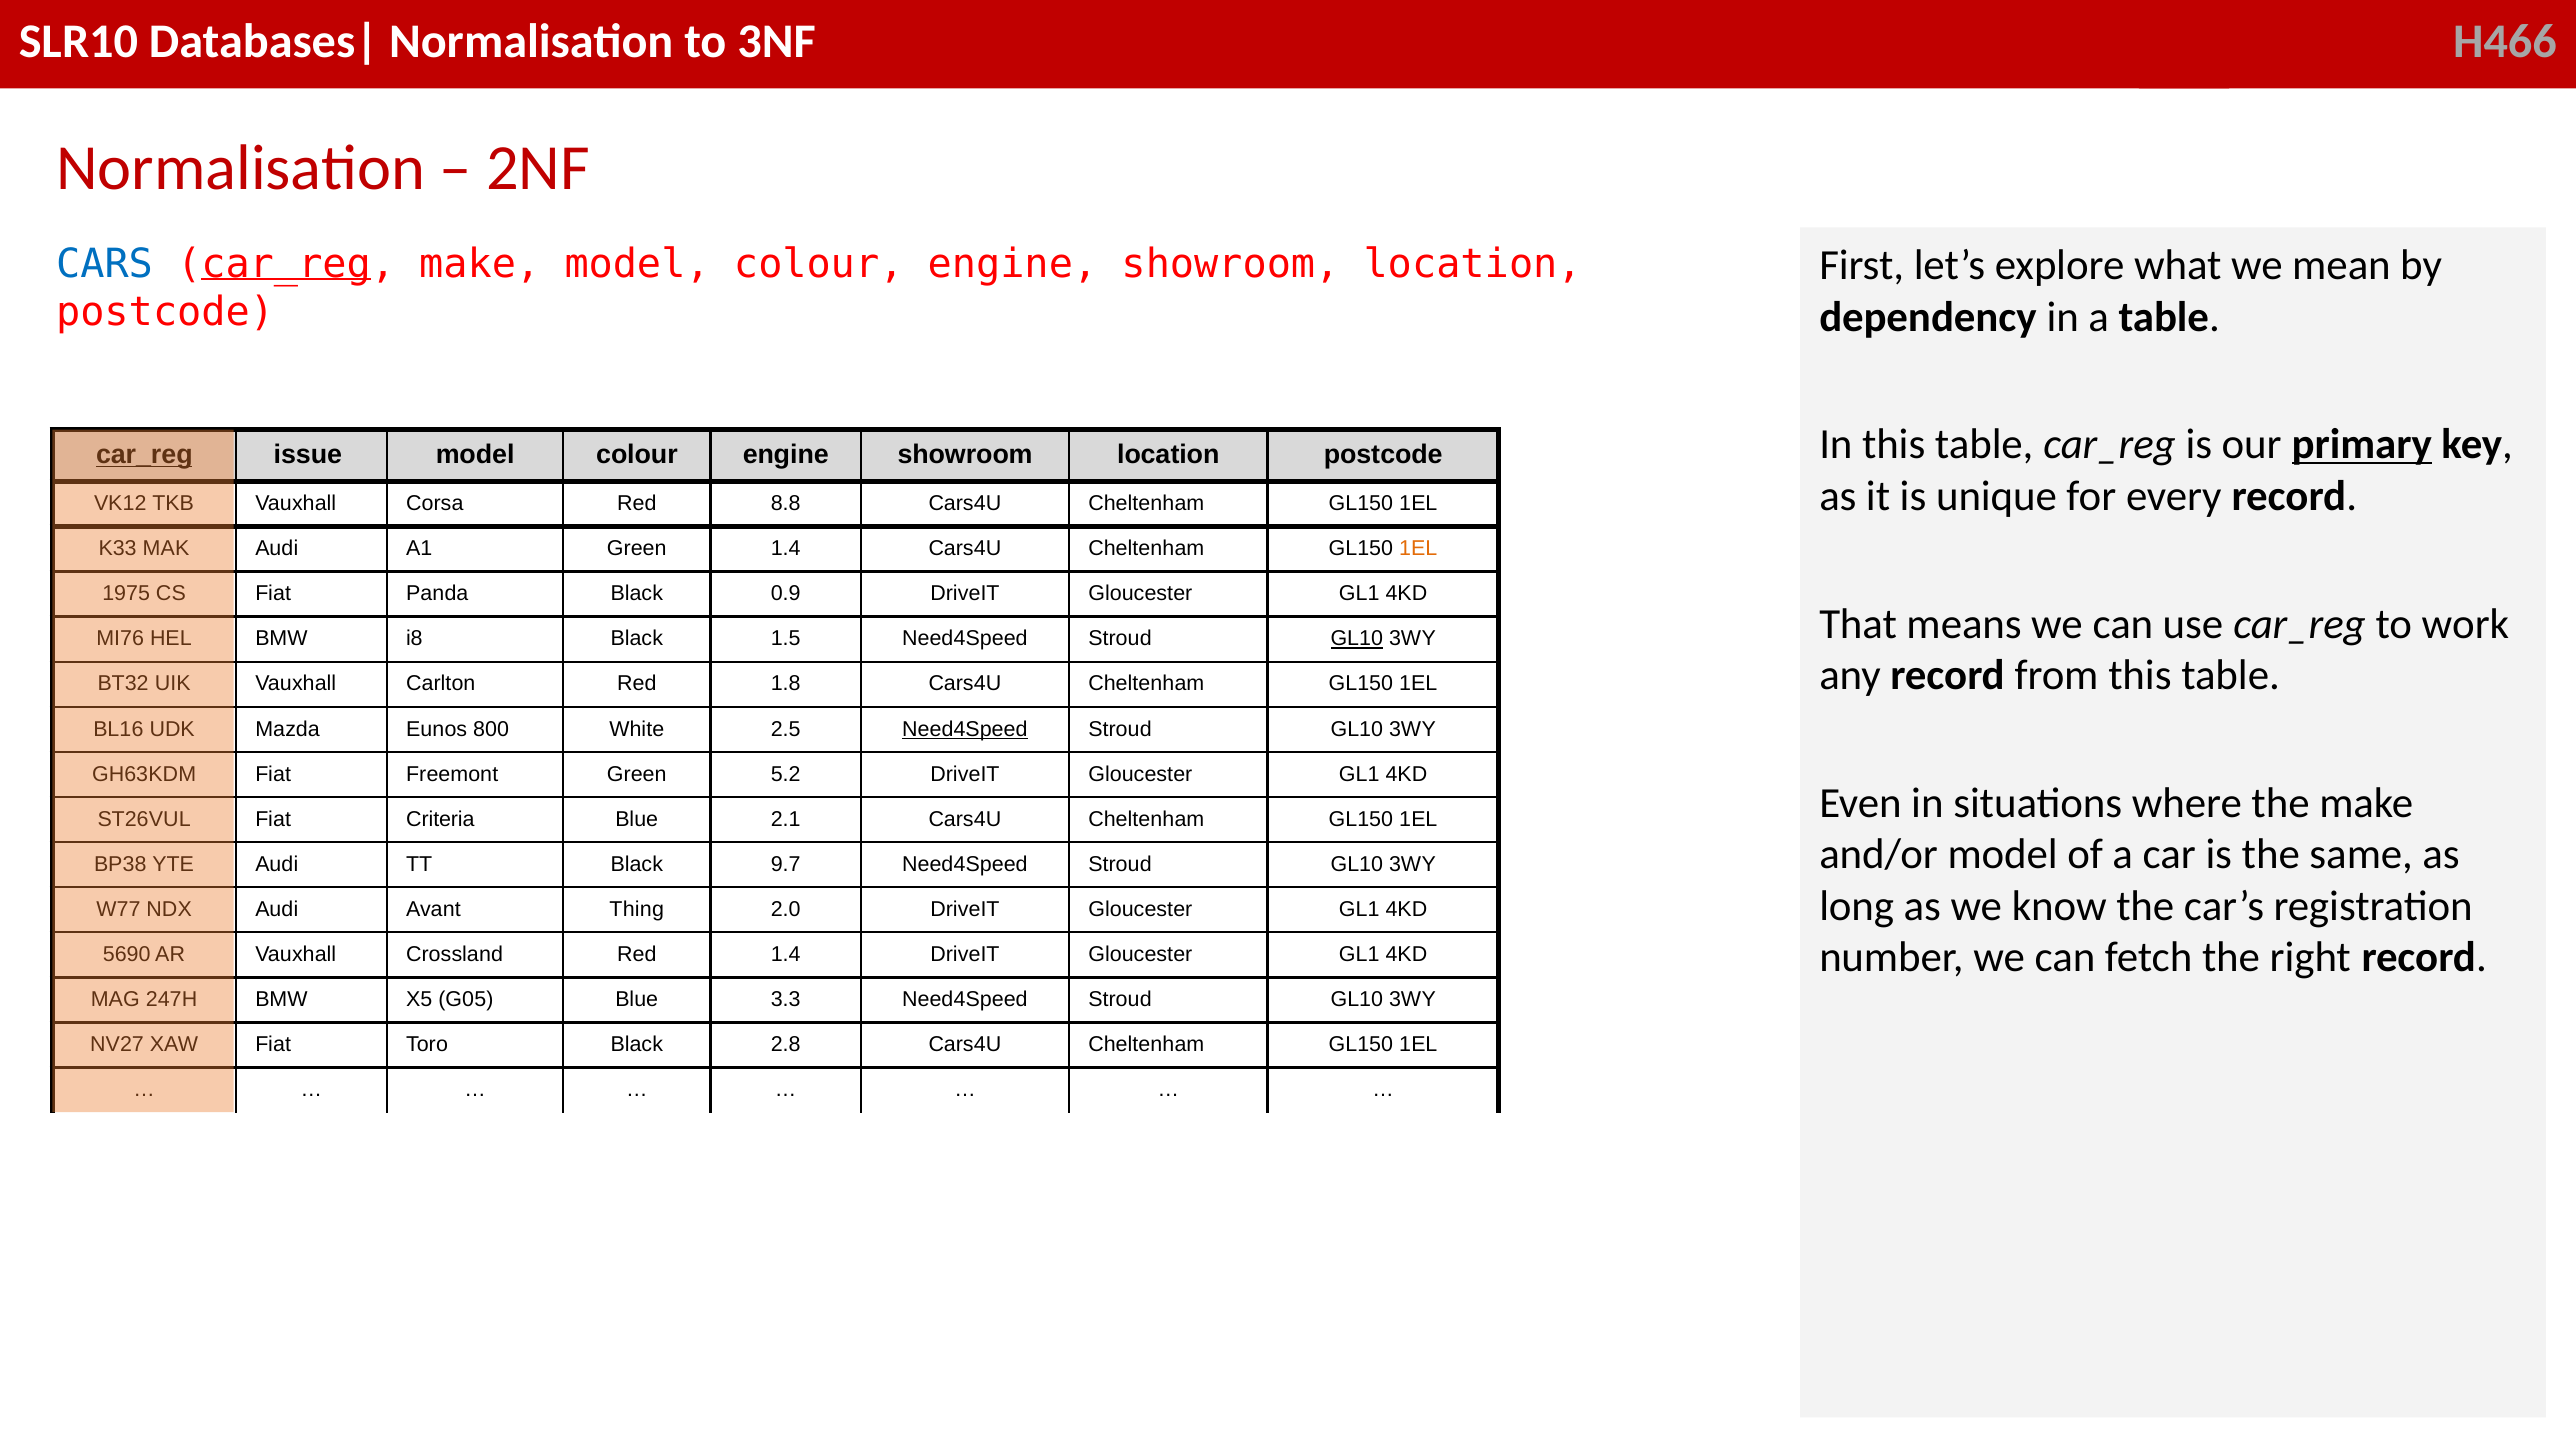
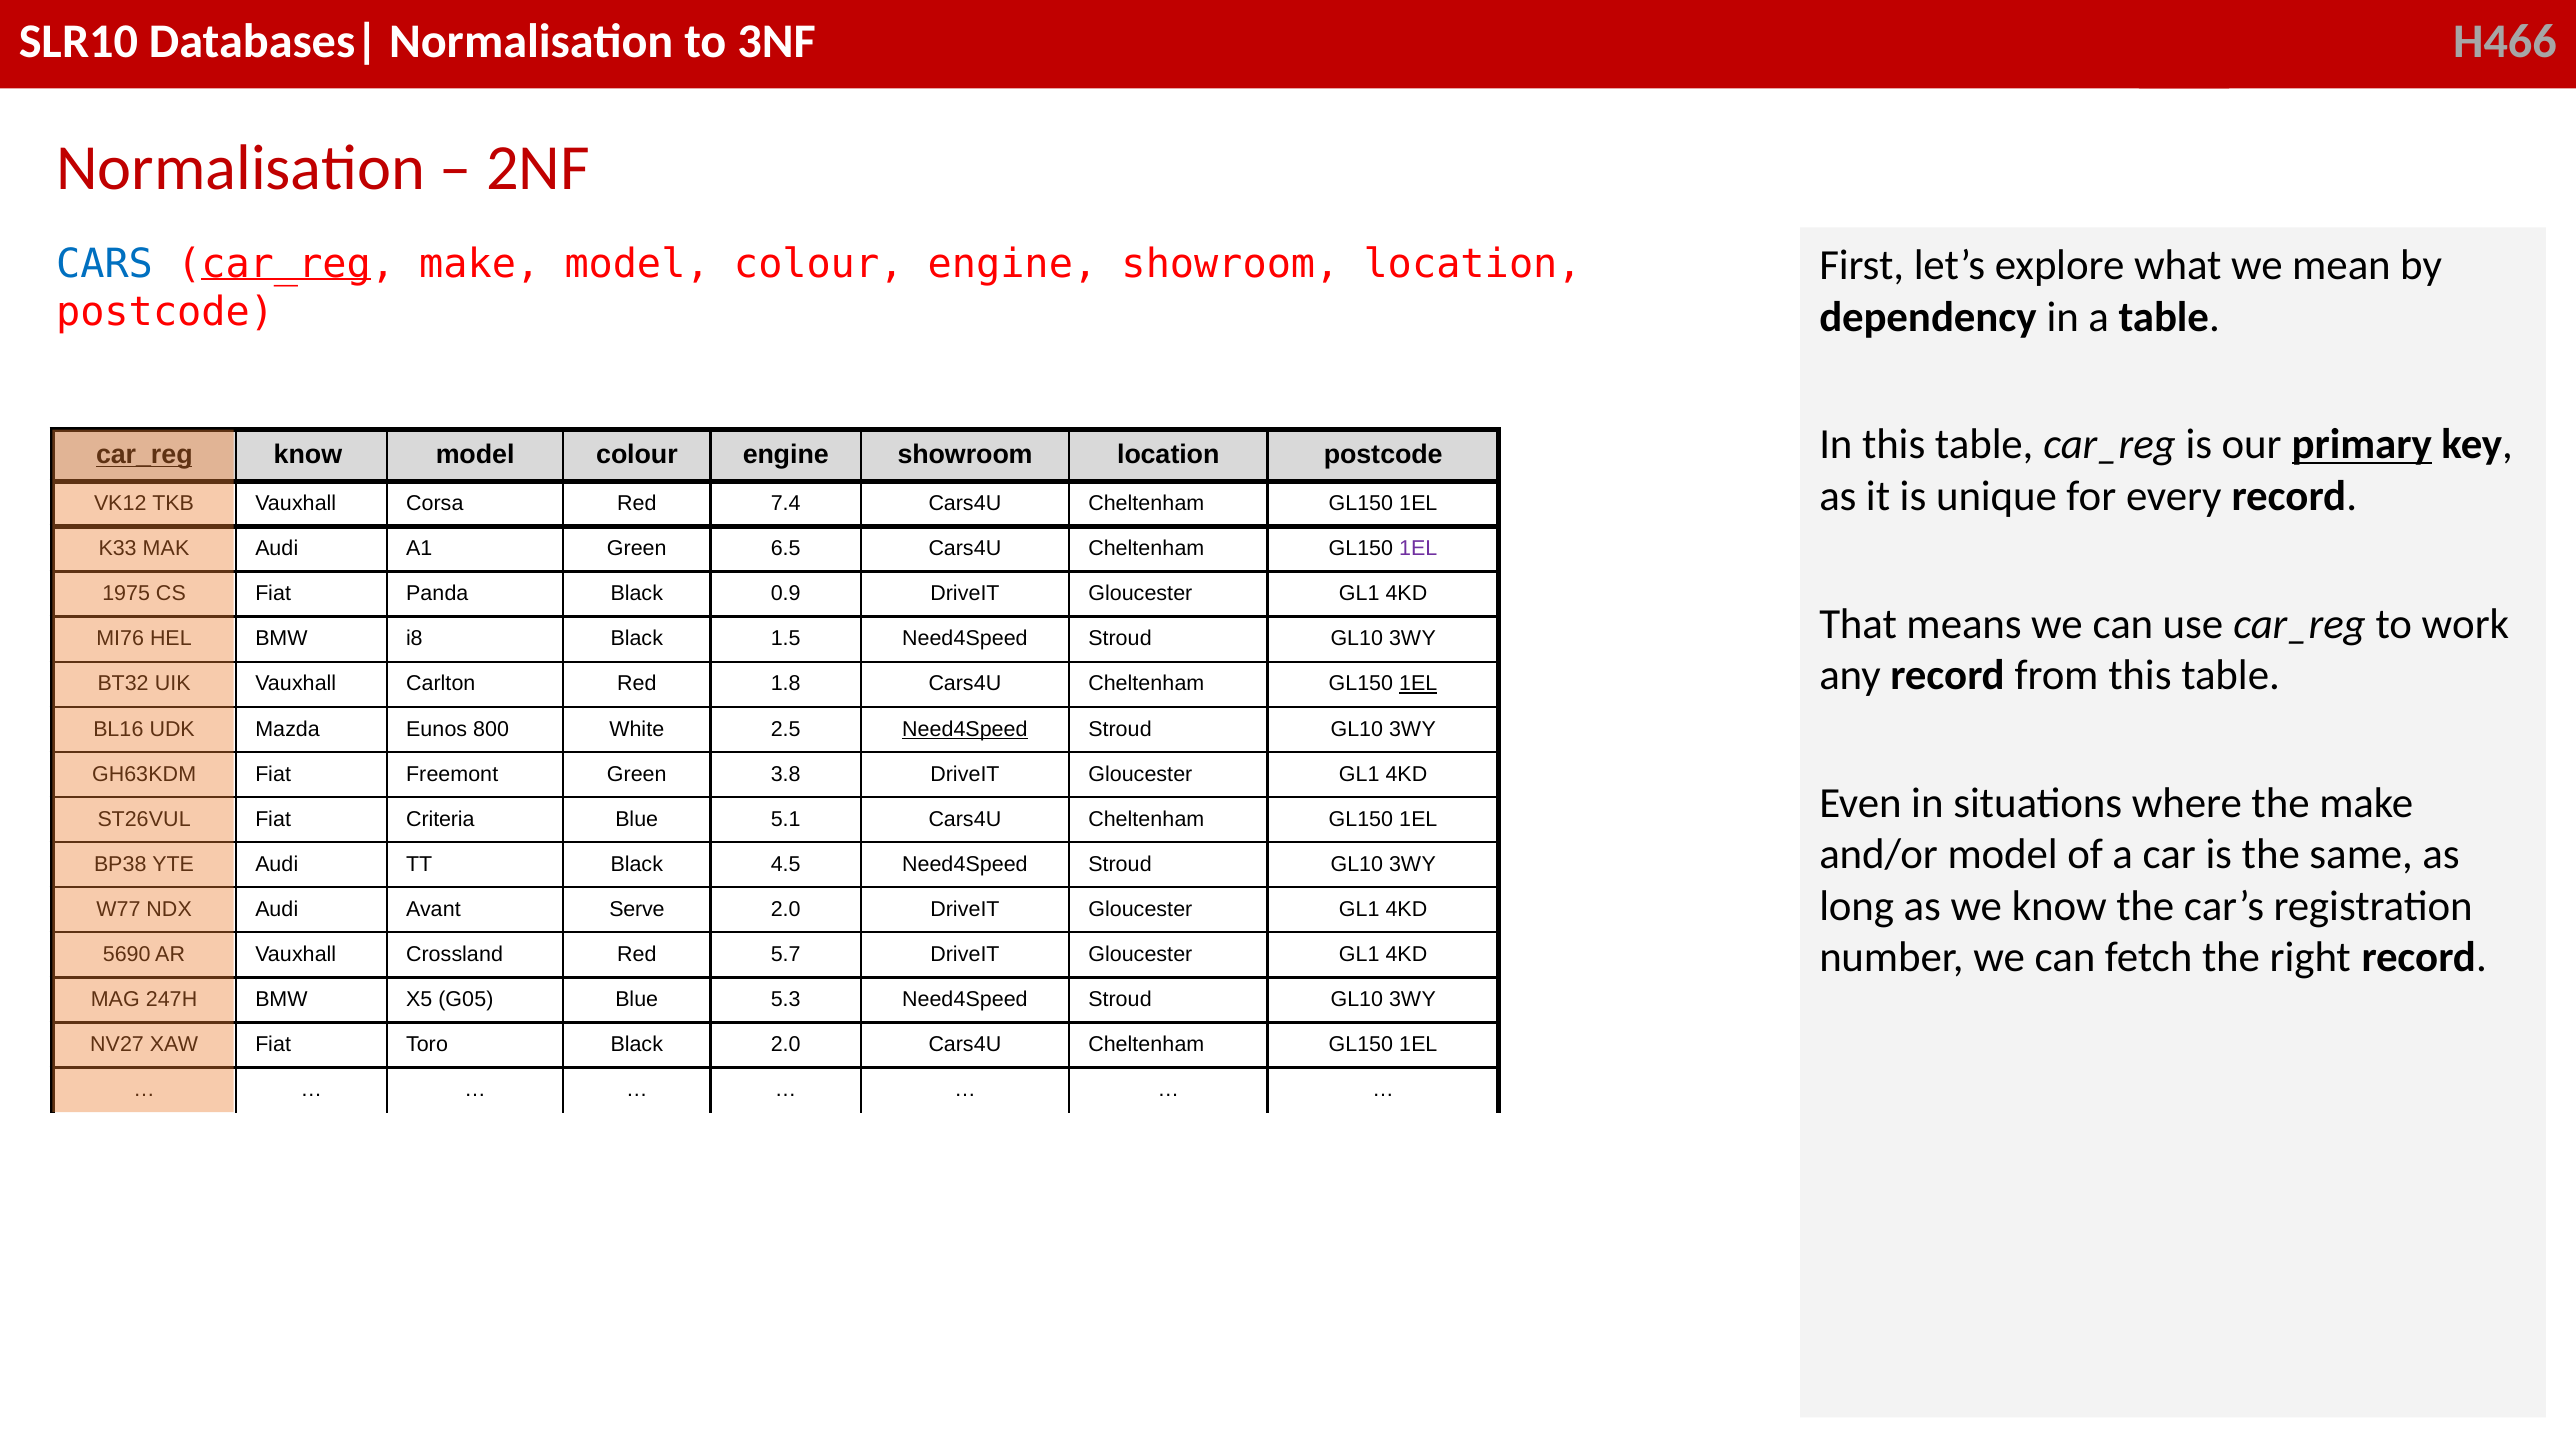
issue at (308, 455): issue -> know
8.8: 8.8 -> 7.4
Green 1.4: 1.4 -> 6.5
1EL at (1418, 549) colour: orange -> purple
GL10 at (1357, 639) underline: present -> none
1EL at (1418, 684) underline: none -> present
5.2: 5.2 -> 3.8
2.1: 2.1 -> 5.1
9.7: 9.7 -> 4.5
Thing: Thing -> Serve
Red 1.4: 1.4 -> 5.7
3.3: 3.3 -> 5.3
Black 2.8: 2.8 -> 2.0
